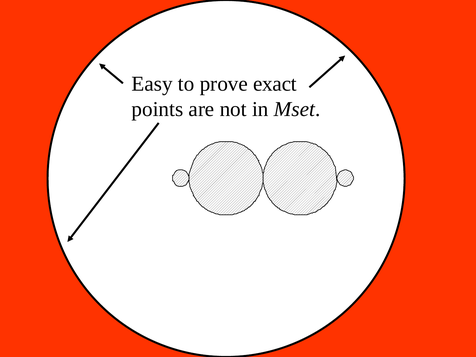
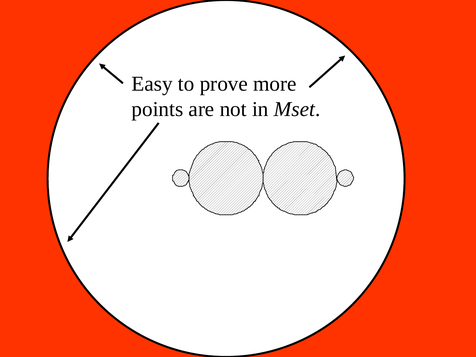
exact: exact -> more
